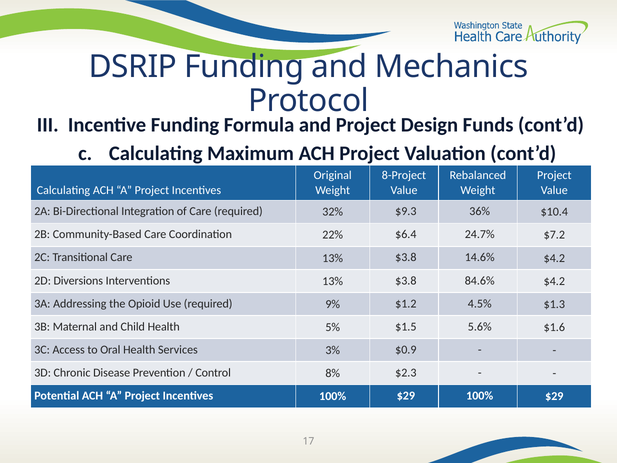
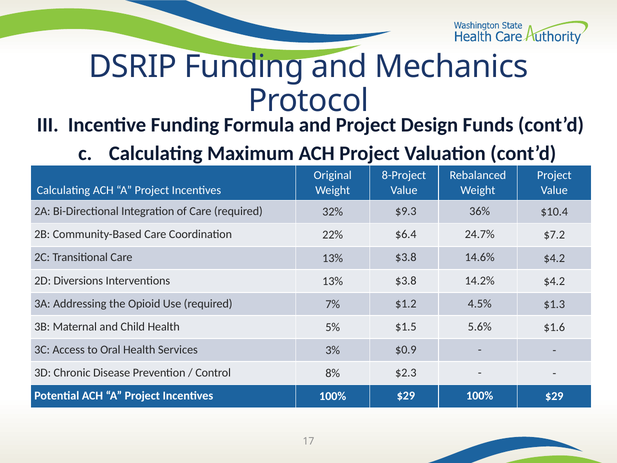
84.6%: 84.6% -> 14.2%
9%: 9% -> 7%
